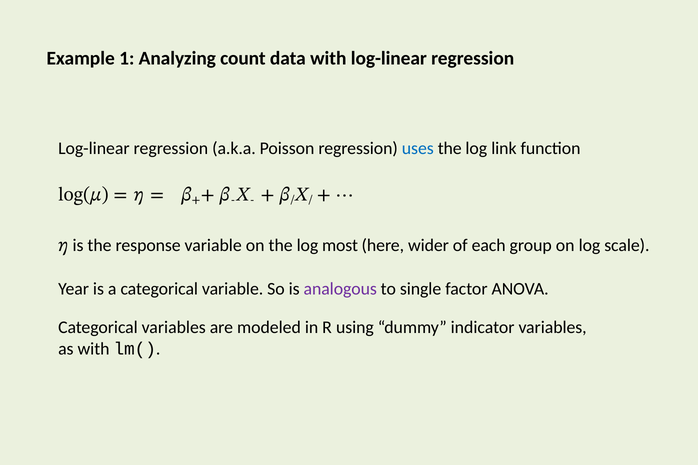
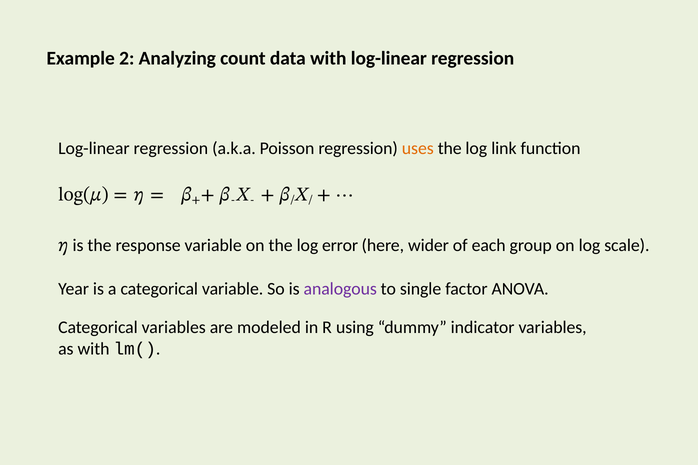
1: 1 -> 2
uses colour: blue -> orange
most: most -> error
